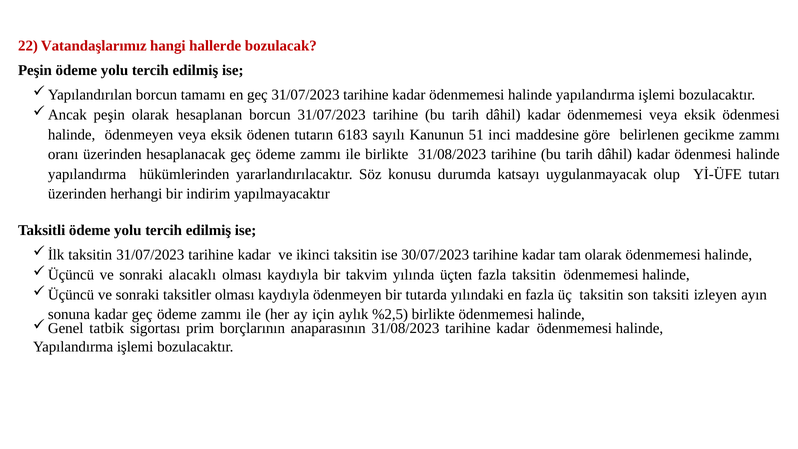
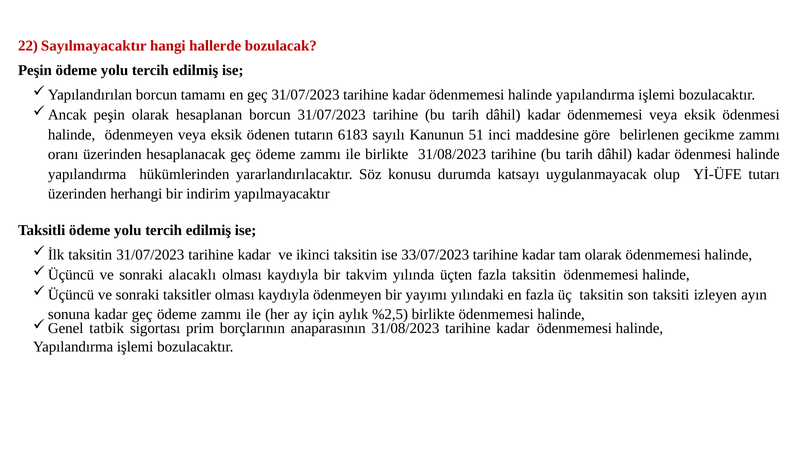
Vatandaşlarımız: Vatandaşlarımız -> Sayılmayacaktır
30/07/2023: 30/07/2023 -> 33/07/2023
tutarda: tutarda -> yayımı
